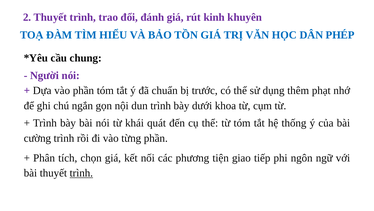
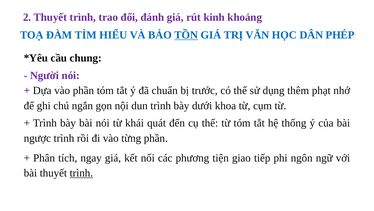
khuyên: khuyên -> khoảng
TỒN underline: none -> present
cường: cường -> ngược
chọn: chọn -> ngay
